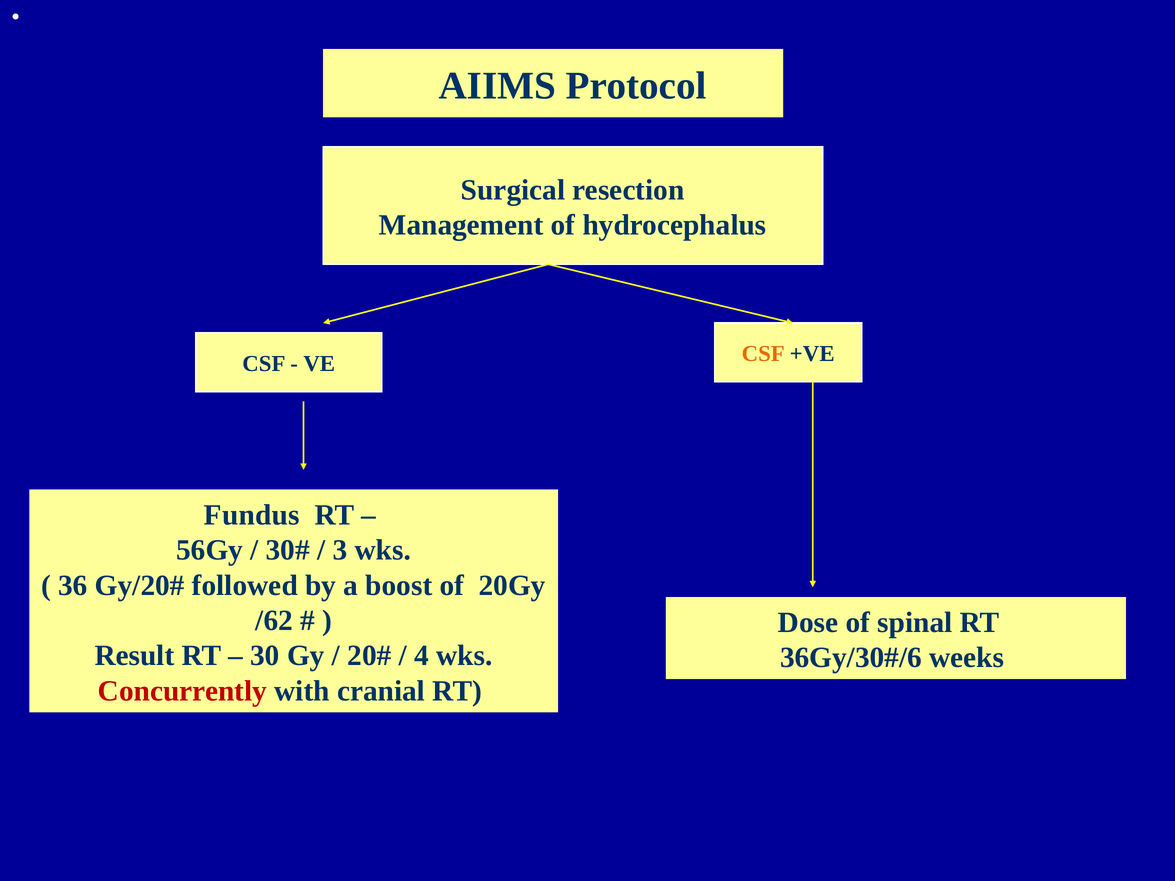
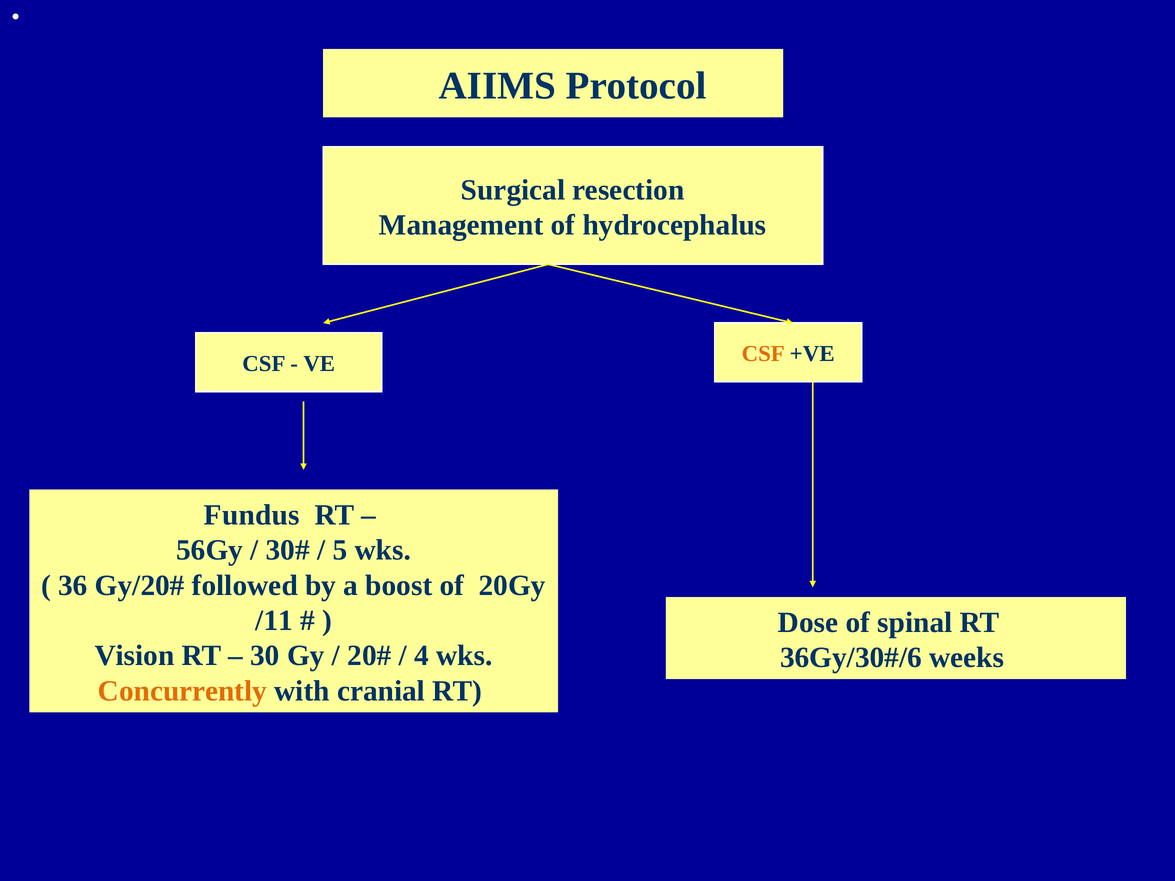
3: 3 -> 5
/62: /62 -> /11
Result: Result -> Vision
Concurrently colour: red -> orange
